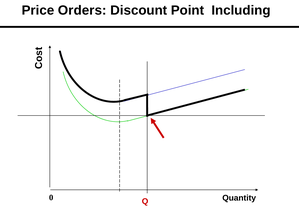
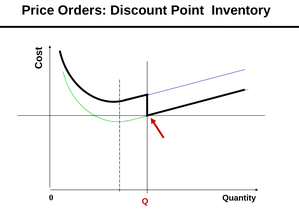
Including: Including -> Inventory
